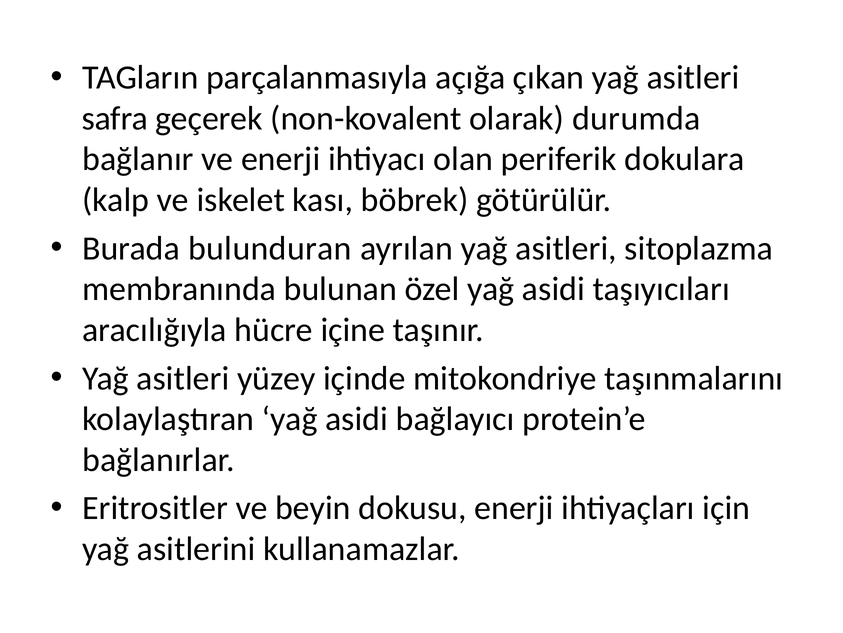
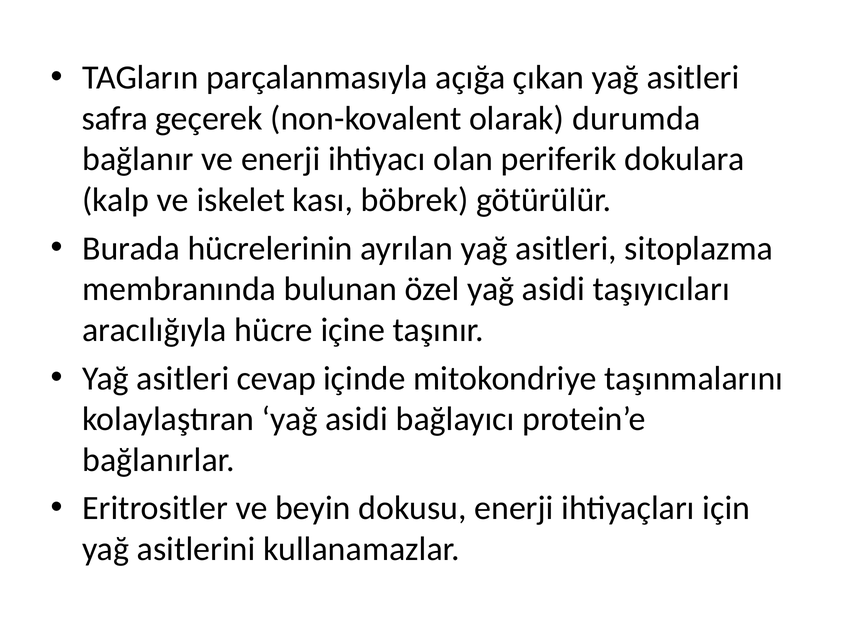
bulunduran: bulunduran -> hücrelerinin
yüzey: yüzey -> cevap
